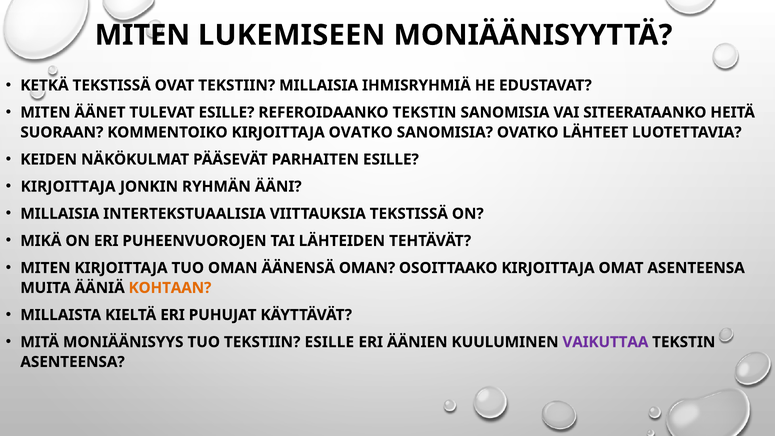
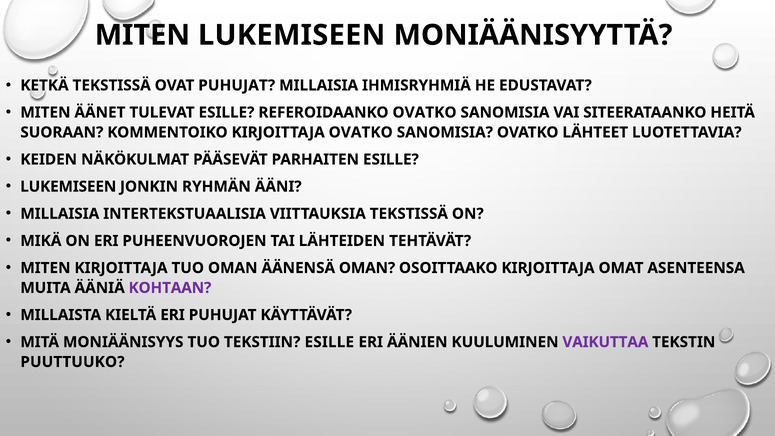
OVAT TEKSTIIN: TEKSTIIN -> PUHUJAT
REFEROIDAANKO TEKSTIN: TEKSTIN -> OVATKO
KIRJOITTAJA at (68, 187): KIRJOITTAJA -> LUKEMISEEN
KOHTAAN colour: orange -> purple
ASENTEENSA at (73, 362): ASENTEENSA -> PUUTTUUKO
